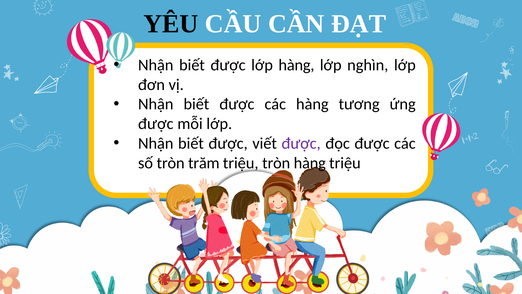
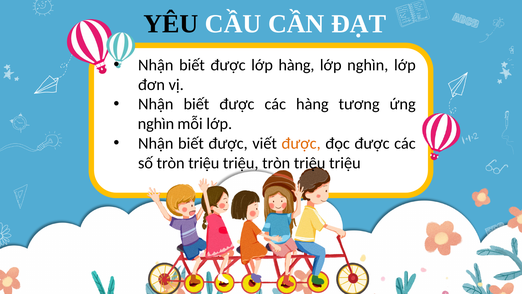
được at (156, 124): được -> nghìn
được at (301, 143) colour: purple -> orange
số tròn trăm: trăm -> triệu
triệu tròn hàng: hàng -> triệu
